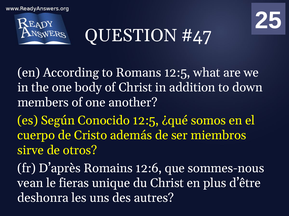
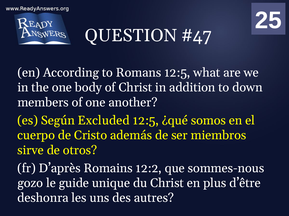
Conocido: Conocido -> Excluded
12:6: 12:6 -> 12:2
vean: vean -> gozo
fieras: fieras -> guide
